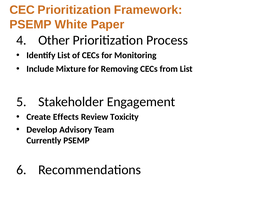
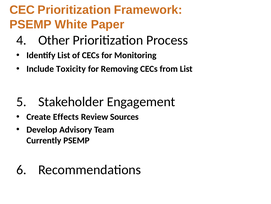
Mixture: Mixture -> Toxicity
Toxicity: Toxicity -> Sources
